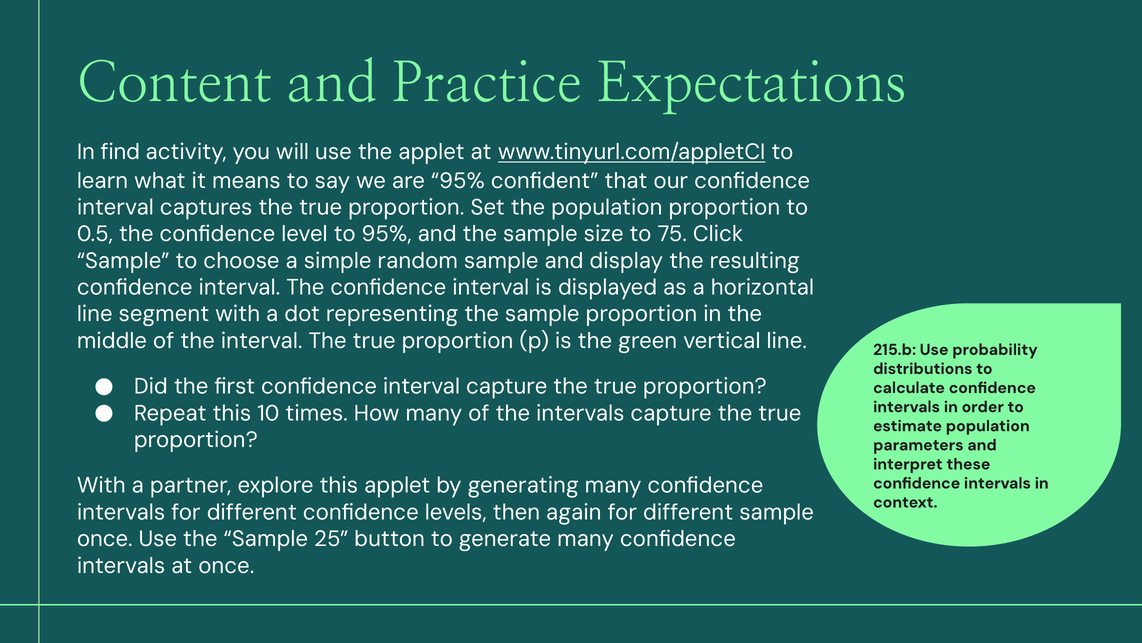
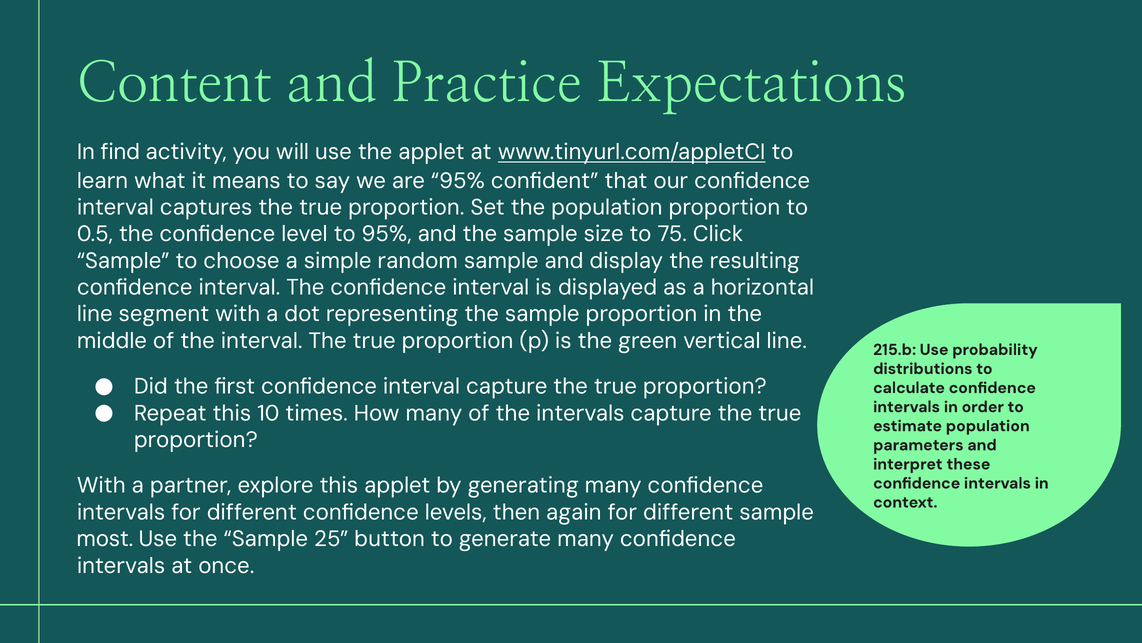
once at (105, 538): once -> most
